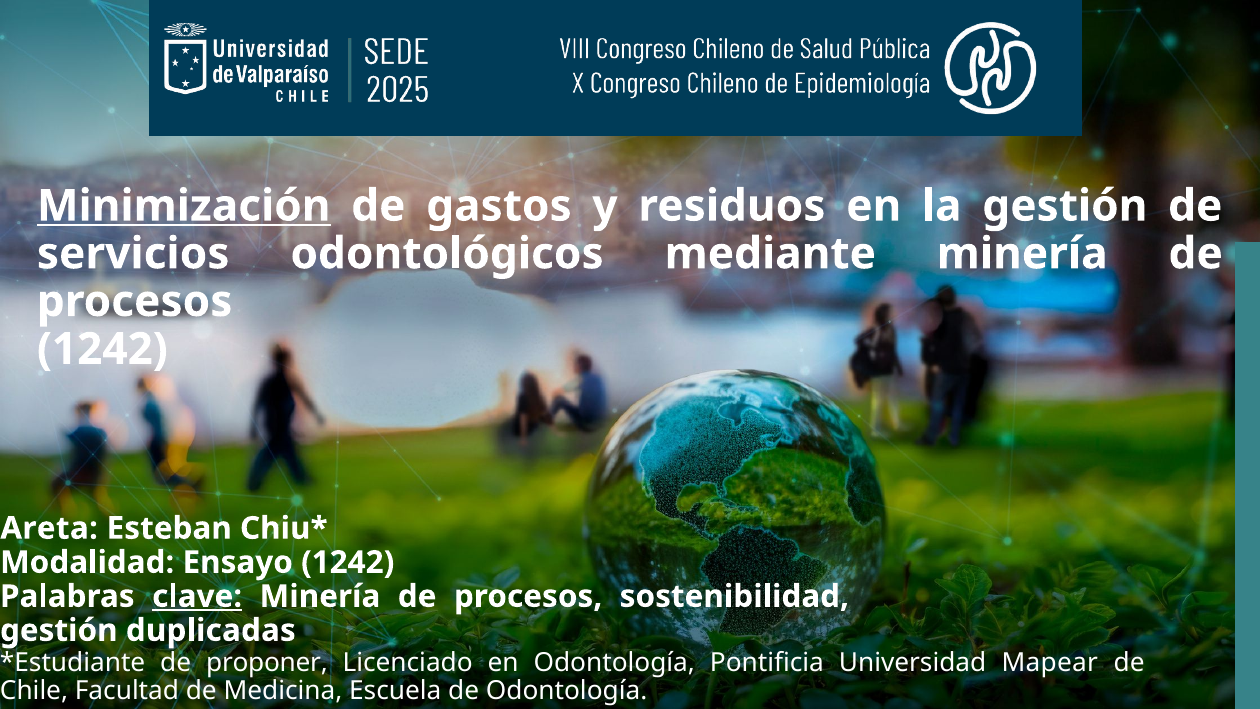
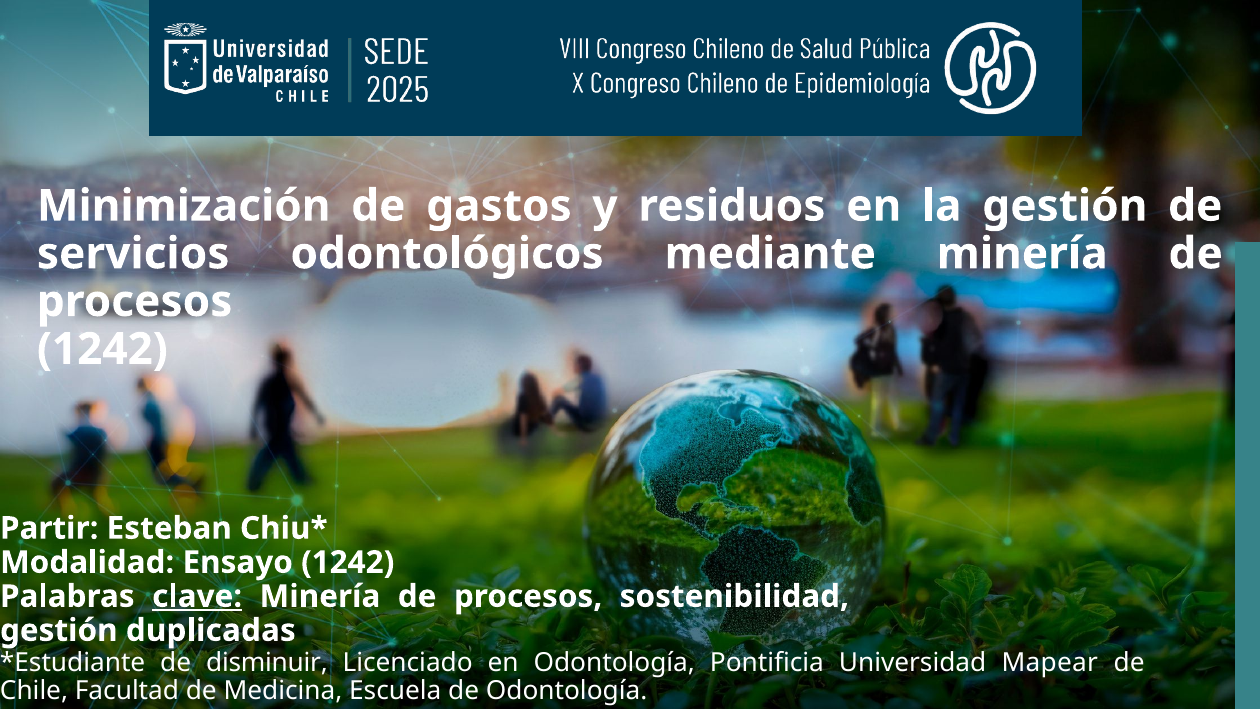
Minimización underline: present -> none
Areta: Areta -> Partir
proponer: proponer -> disminuir
